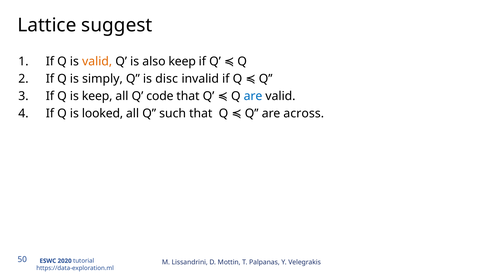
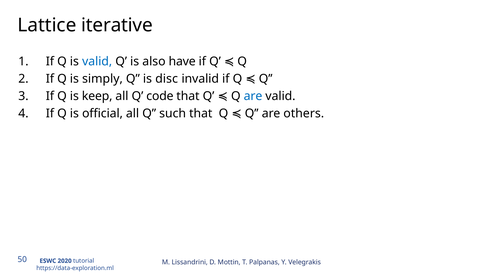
suggest: suggest -> iterative
valid at (97, 61) colour: orange -> blue
also keep: keep -> have
looked: looked -> official
across: across -> others
